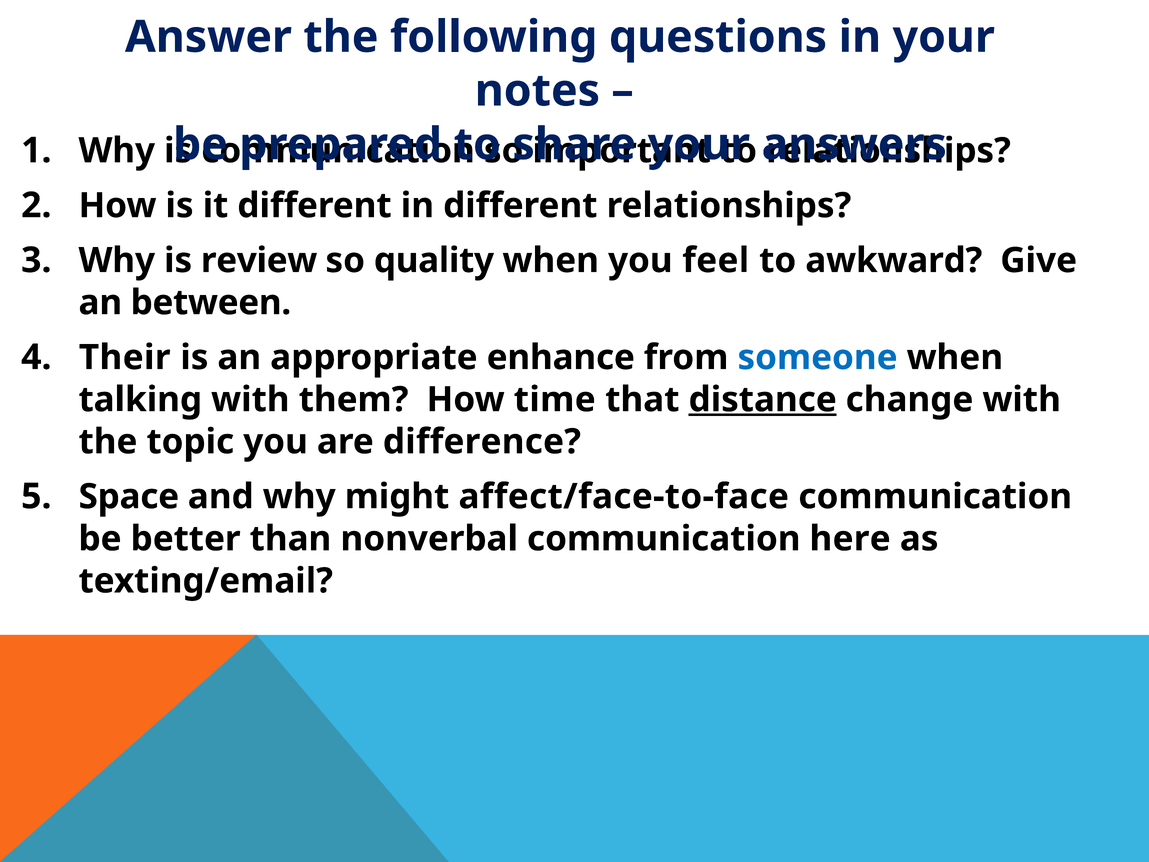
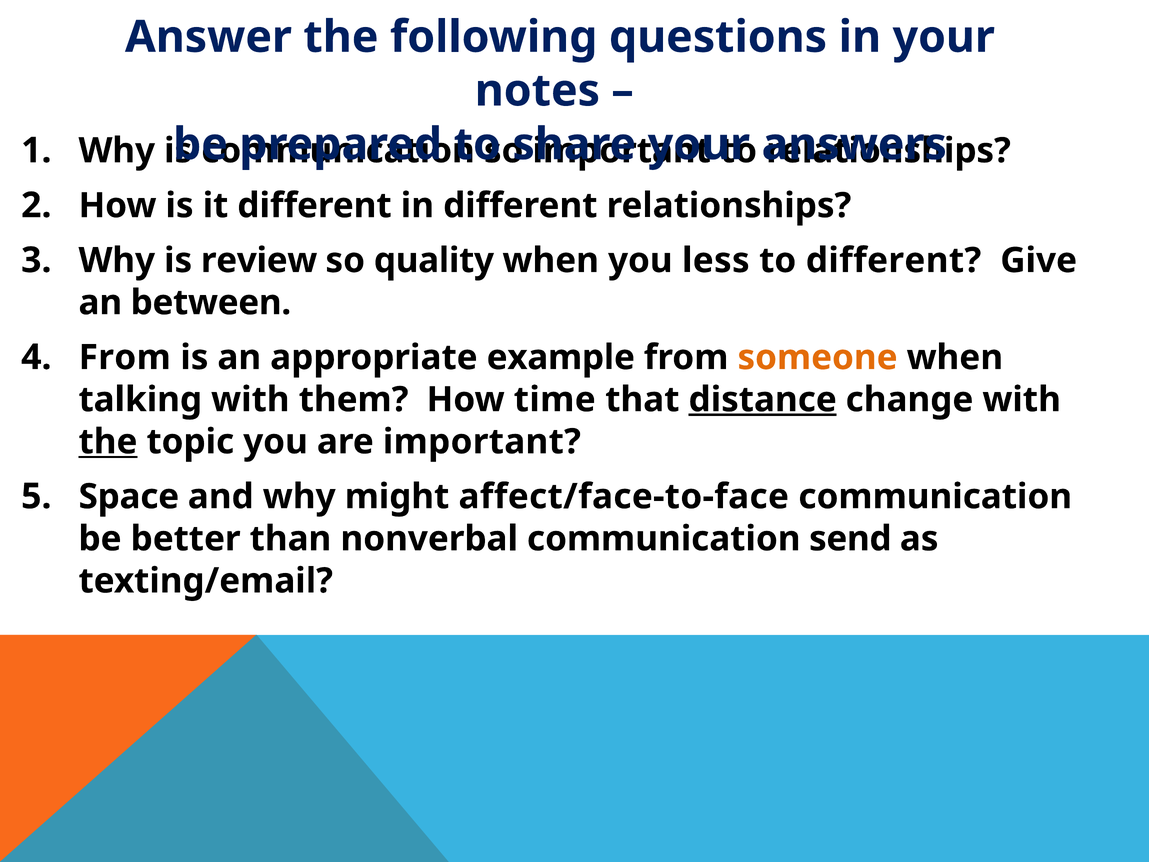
feel: feel -> less
to awkward: awkward -> different
Their at (125, 357): Their -> From
enhance: enhance -> example
someone colour: blue -> orange
the at (108, 442) underline: none -> present
are difference: difference -> important
here: here -> send
